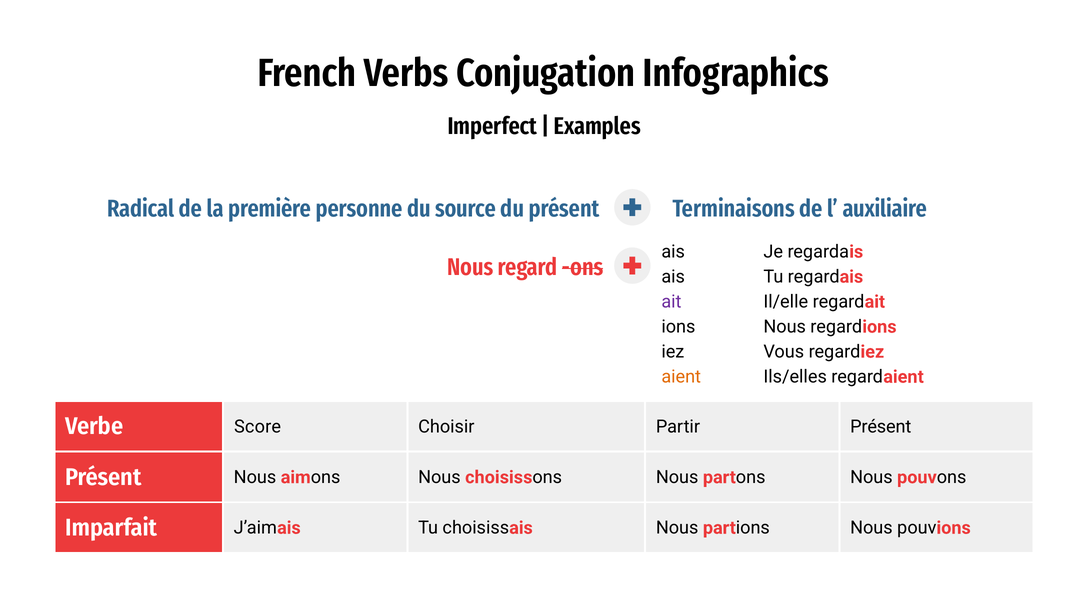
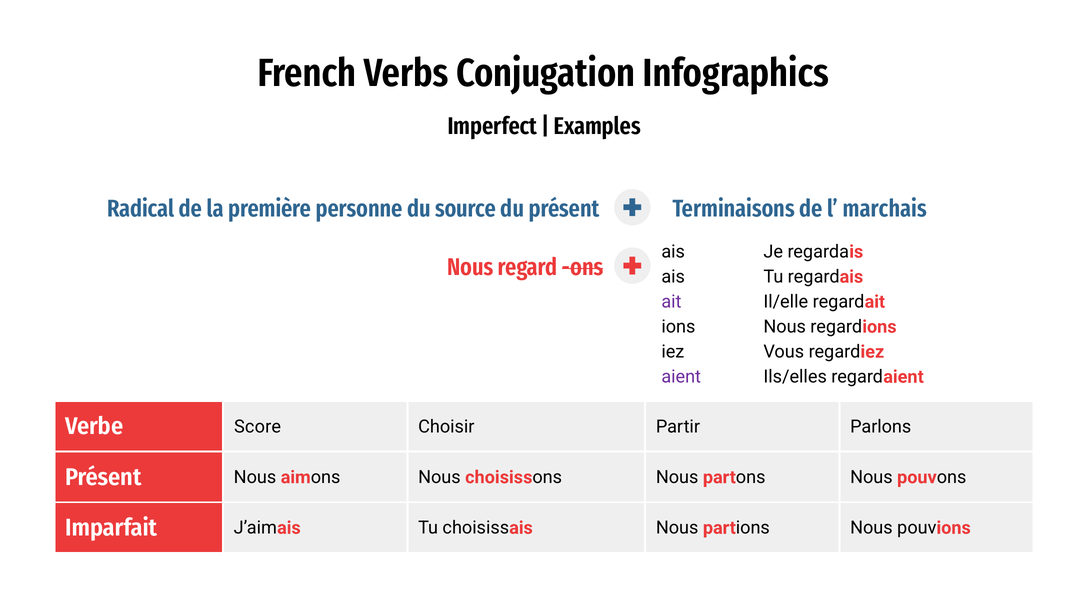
auxiliaire: auxiliaire -> marchais
aient colour: orange -> purple
Partir Présent: Présent -> Parlons
